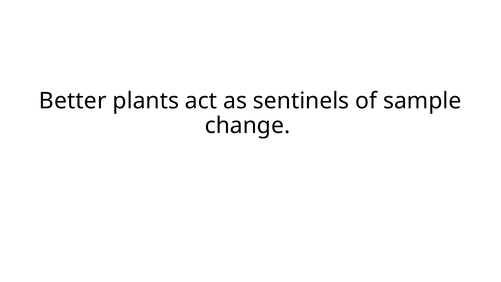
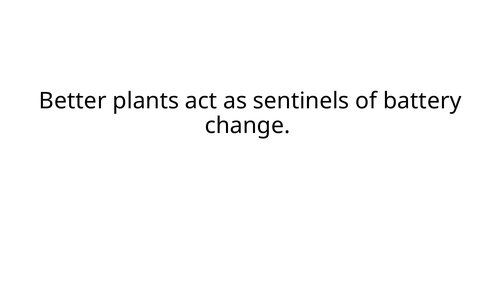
sample: sample -> battery
